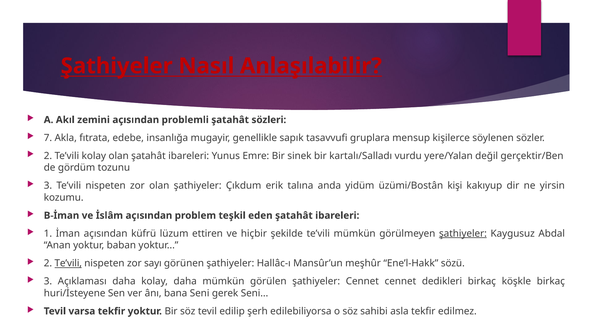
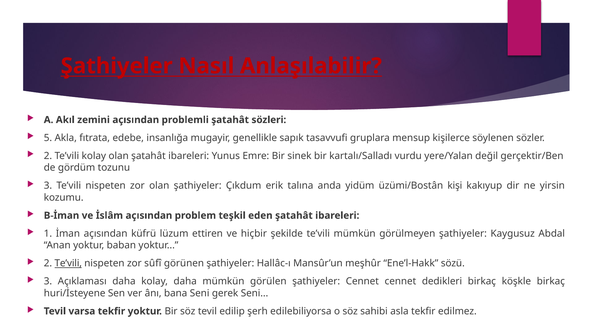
7: 7 -> 5
şathiyeler at (463, 234) underline: present -> none
sayı: sayı -> sûfî
